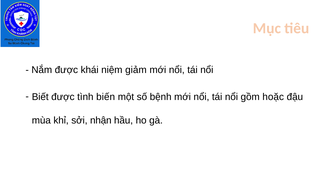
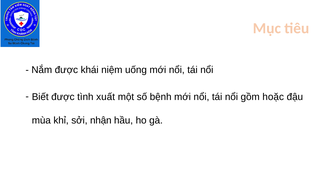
giảm: giảm -> uống
biến: biến -> xuất
